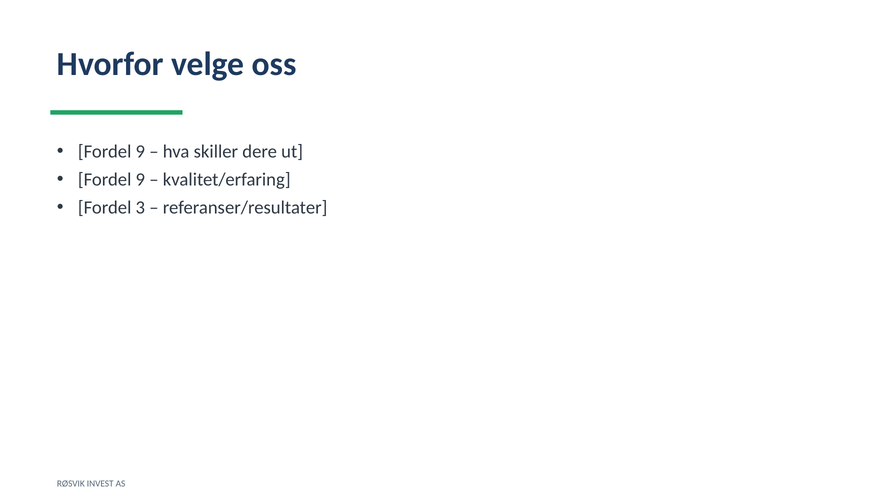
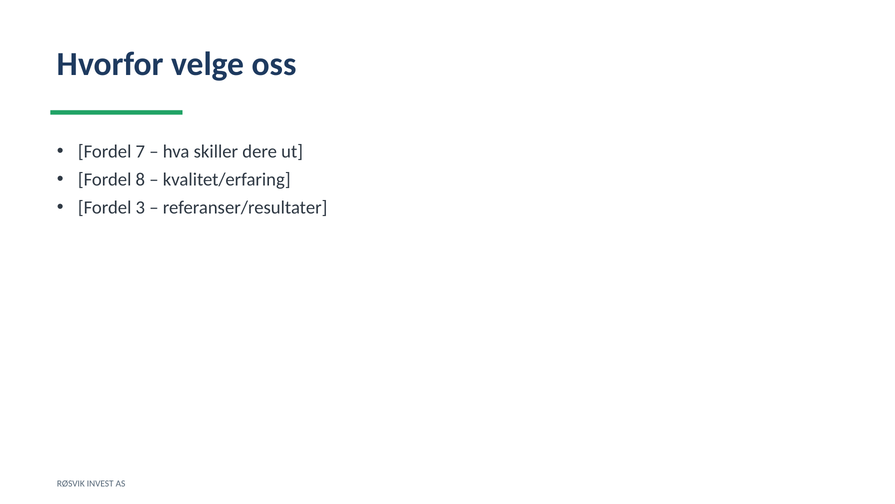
9 at (140, 152): 9 -> 7
9 at (140, 180): 9 -> 8
